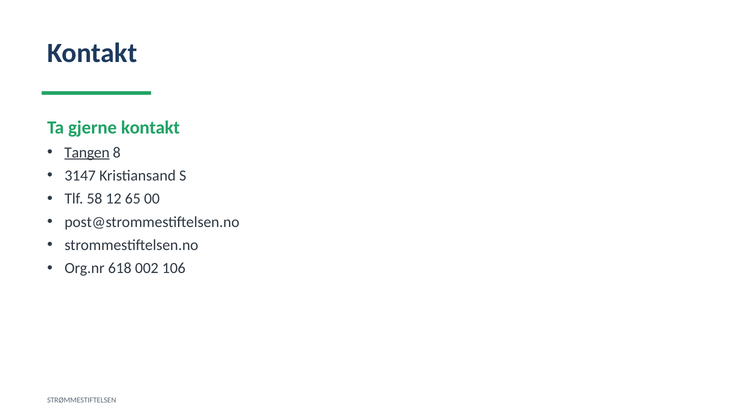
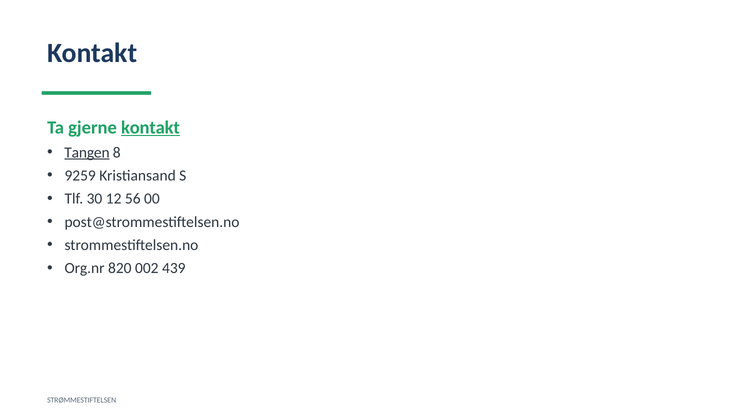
kontakt at (150, 128) underline: none -> present
3147: 3147 -> 9259
58: 58 -> 30
65: 65 -> 56
618: 618 -> 820
106: 106 -> 439
